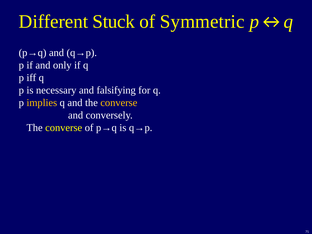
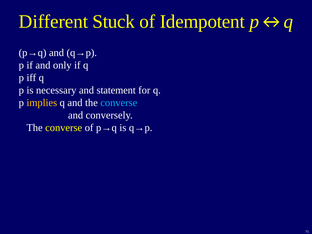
Symmetric: Symmetric -> Idempotent
falsifying: falsifying -> statement
converse at (119, 103) colour: yellow -> light blue
